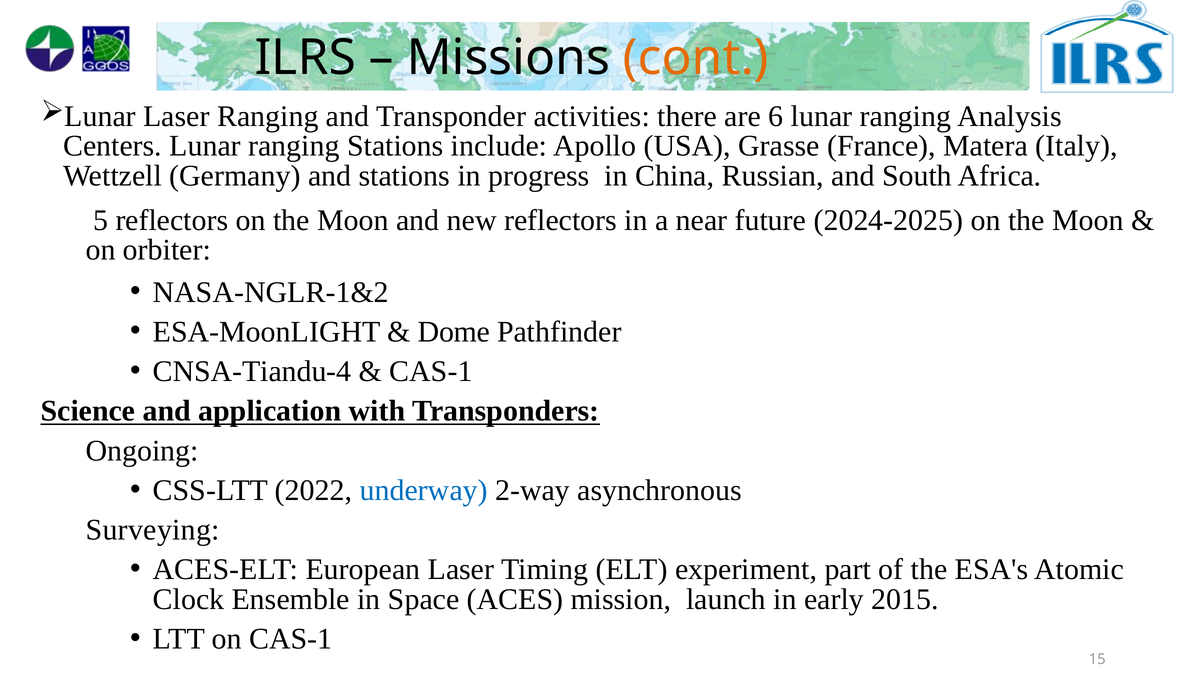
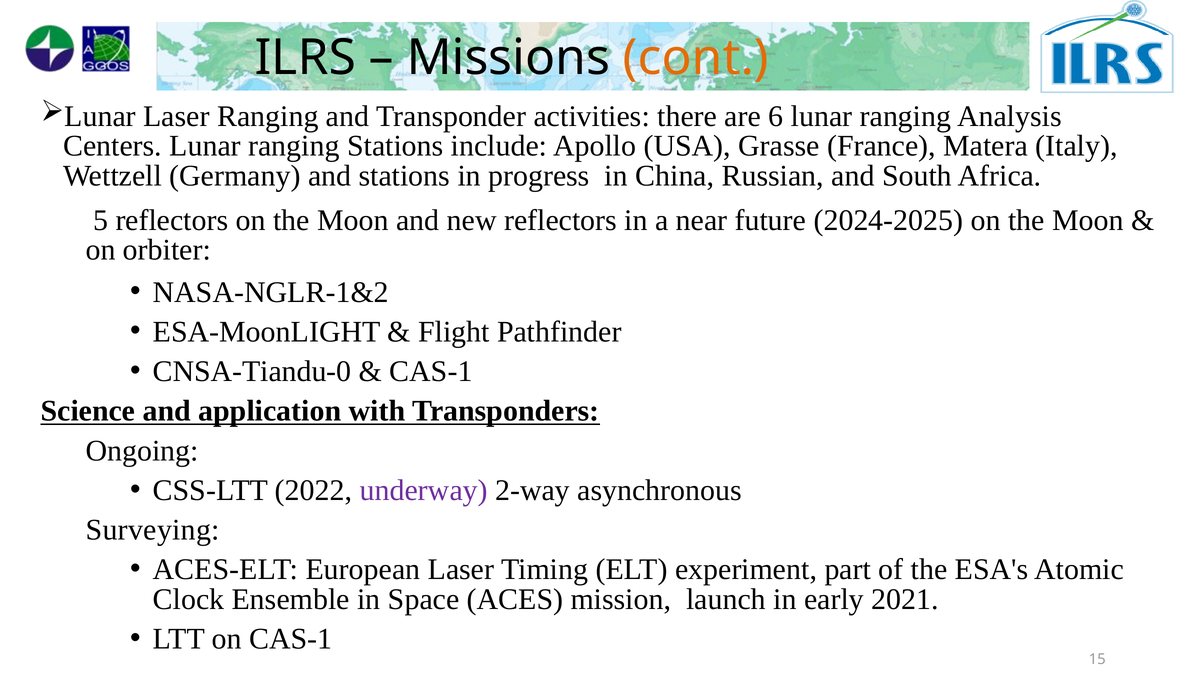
Dome: Dome -> Flight
CNSA-Tiandu-4: CNSA-Tiandu-4 -> CNSA-Tiandu-0
underway colour: blue -> purple
2015: 2015 -> 2021
